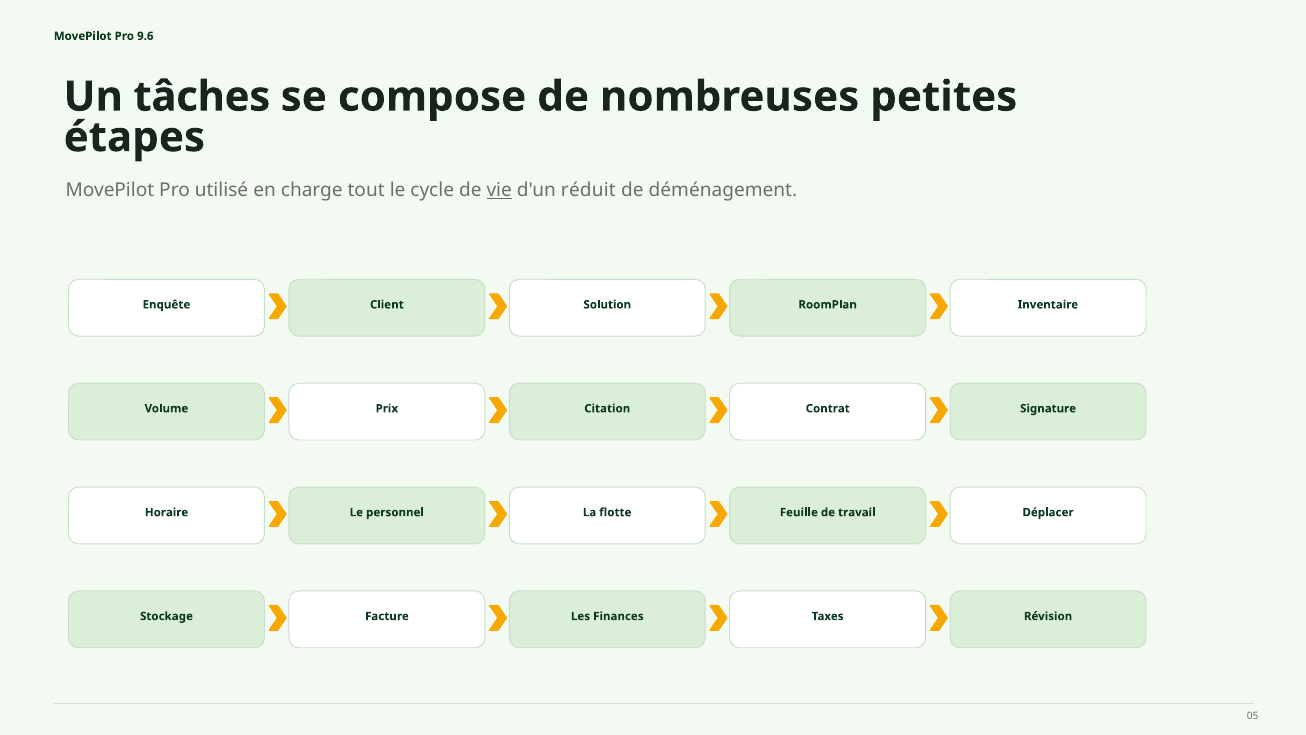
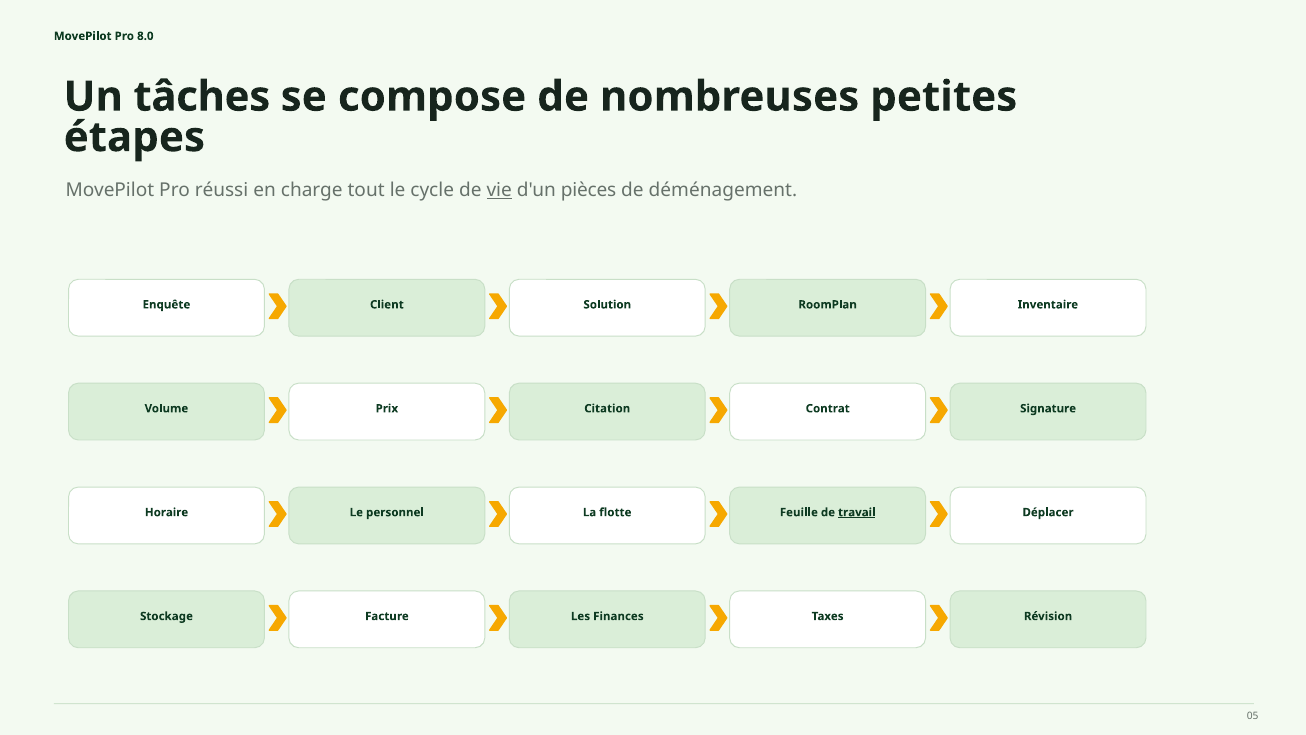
9.6: 9.6 -> 8.0
utilisé: utilisé -> réussi
réduit: réduit -> pièces
travail underline: none -> present
